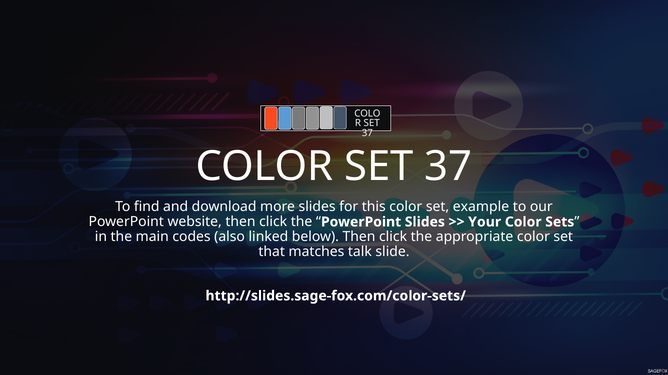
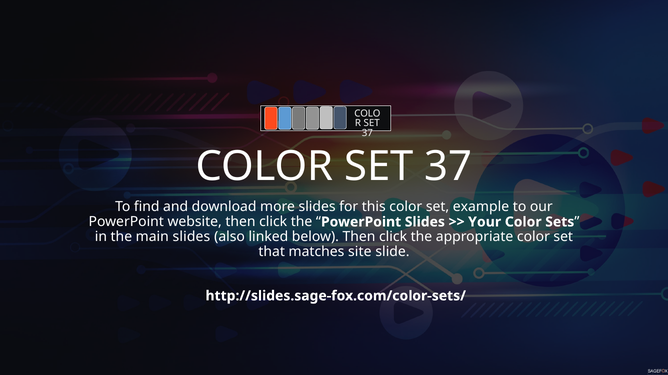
main codes: codes -> slides
talk: talk -> site
